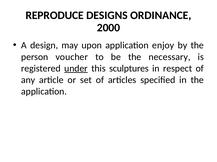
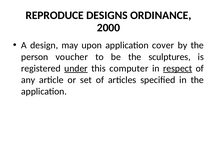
enjoy: enjoy -> cover
necessary: necessary -> sculptures
sculptures: sculptures -> computer
respect underline: none -> present
